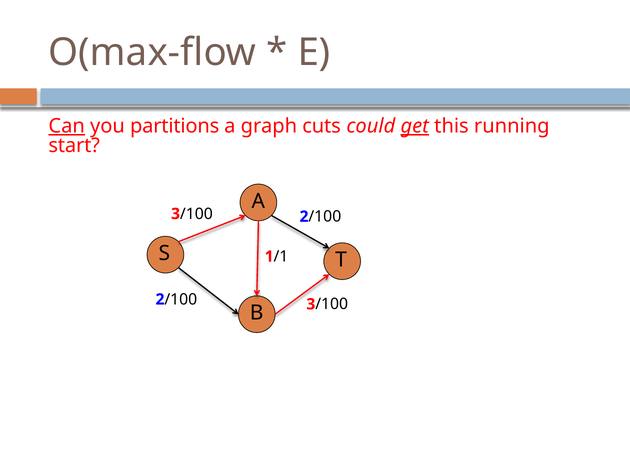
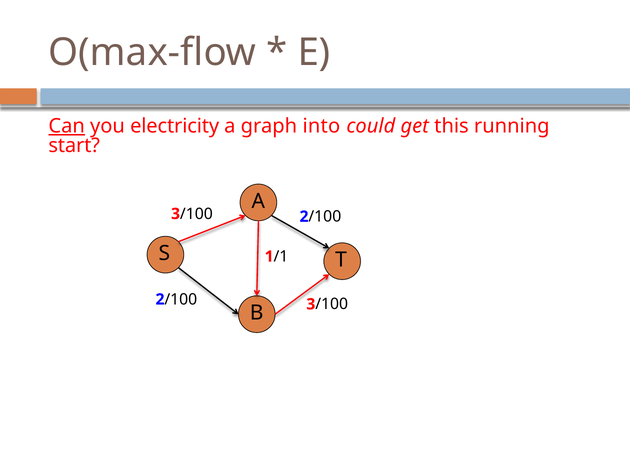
partitions: partitions -> electricity
cuts: cuts -> into
get underline: present -> none
